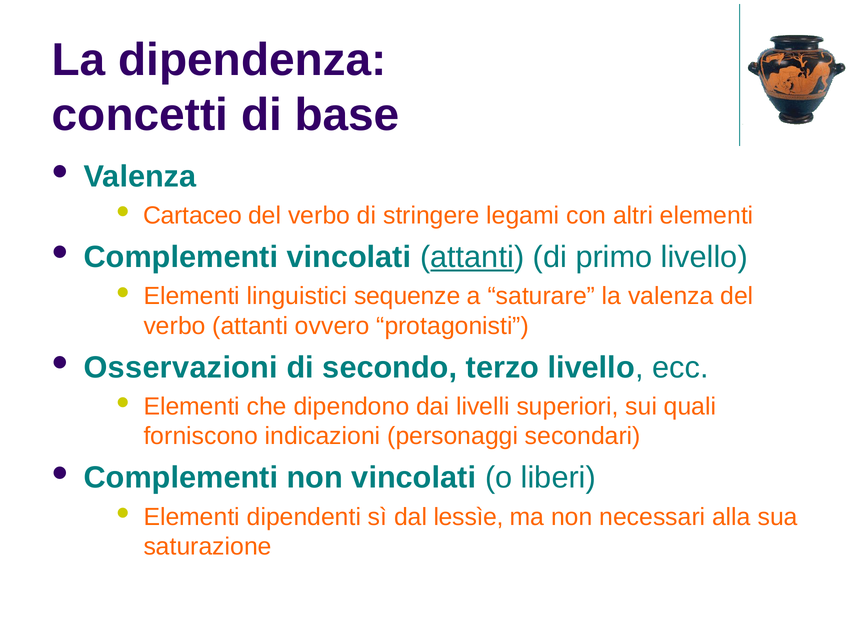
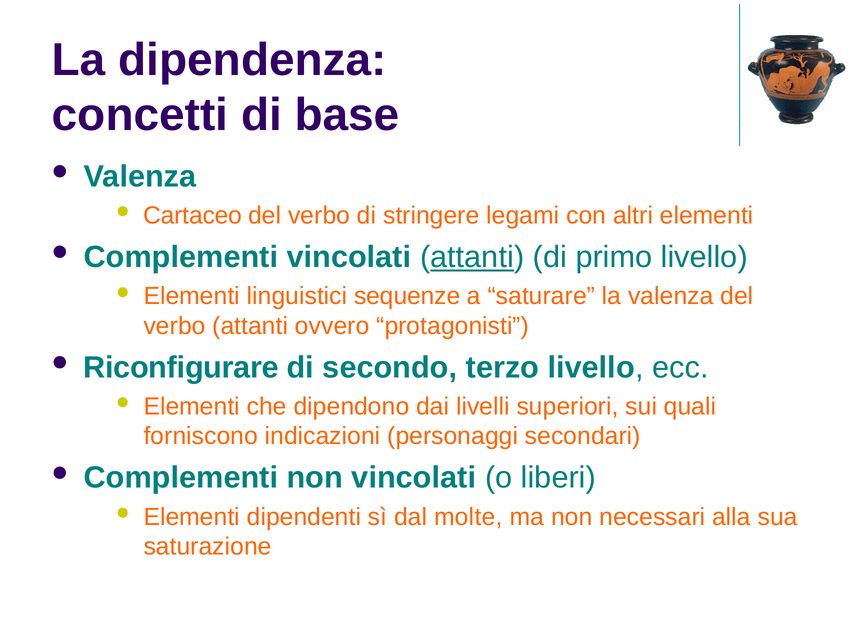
Osservazioni: Osservazioni -> Riconfigurare
lessìe: lessìe -> molte
